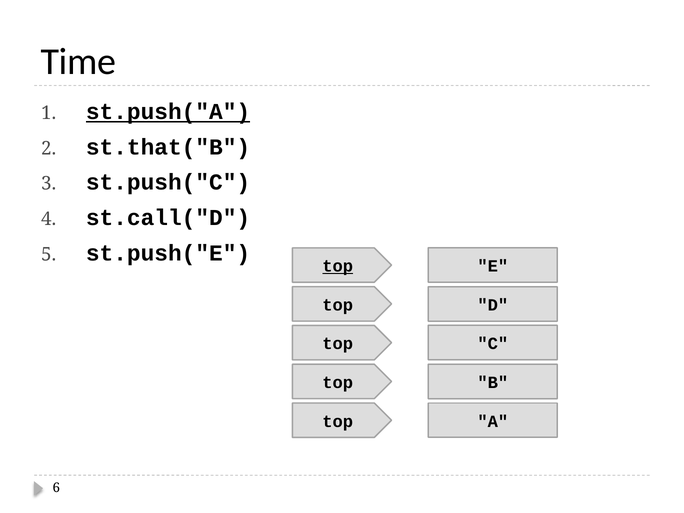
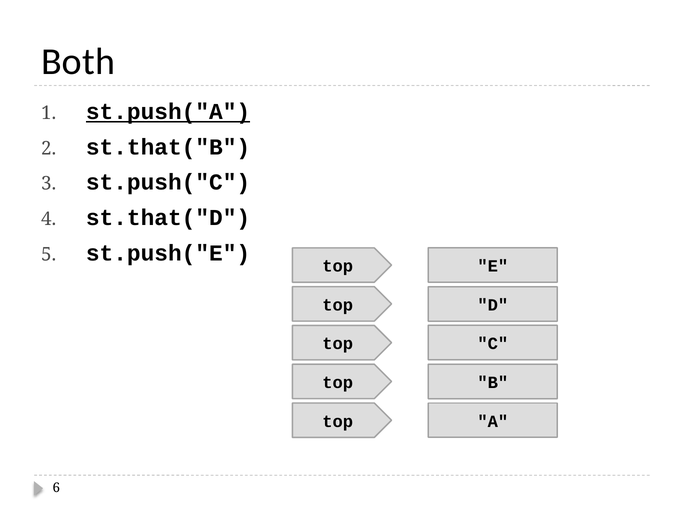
Time: Time -> Both
st.call("D: st.call("D -> st.that("D
top at (338, 266) underline: present -> none
